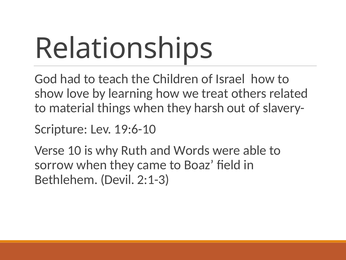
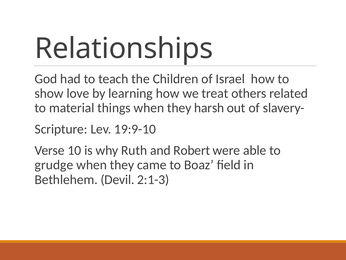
19:6-10: 19:6-10 -> 19:9-10
Words: Words -> Robert
sorrow: sorrow -> grudge
